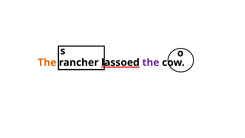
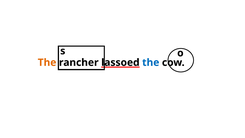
the at (151, 62) colour: purple -> blue
